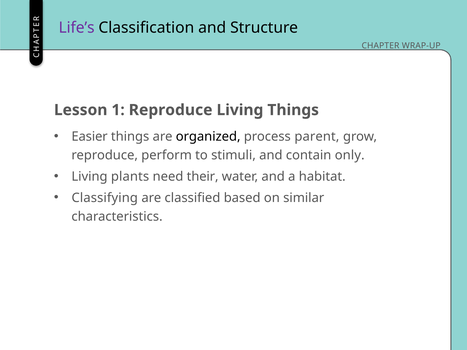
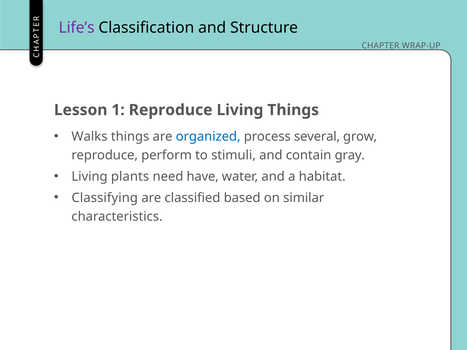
Easier: Easier -> Walks
organized colour: black -> blue
parent: parent -> several
only: only -> gray
their: their -> have
